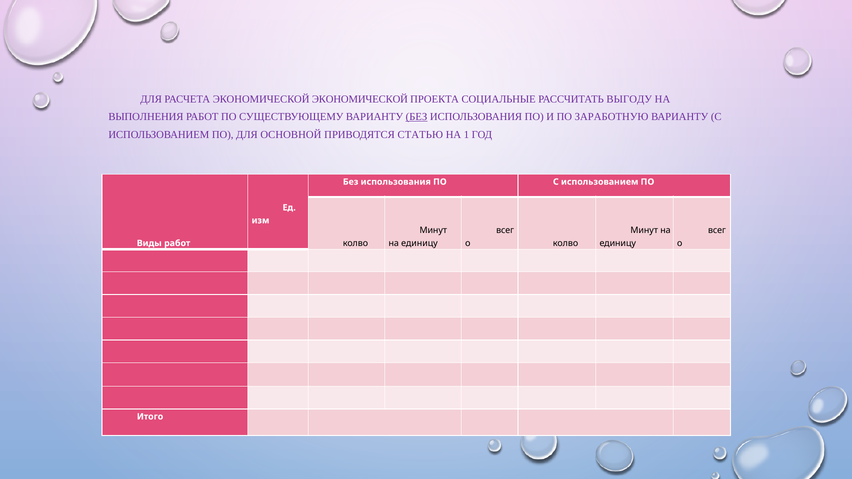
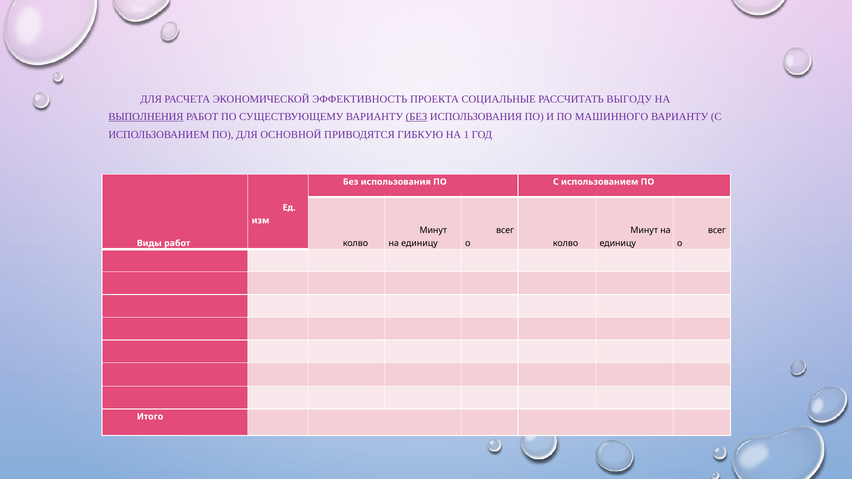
ЭКОНОМИЧЕСКОЙ ЭКОНОМИЧЕСКОЙ: ЭКОНОМИЧЕСКОЙ -> ЭФФЕКТИВНОСТЬ
ВЫПОЛНЕНИЯ underline: none -> present
ЗАРАБОТНУЮ: ЗАРАБОТНУЮ -> МАШИННОГО
СТАТЬЮ: СТАТЬЮ -> ГИБКУЮ
